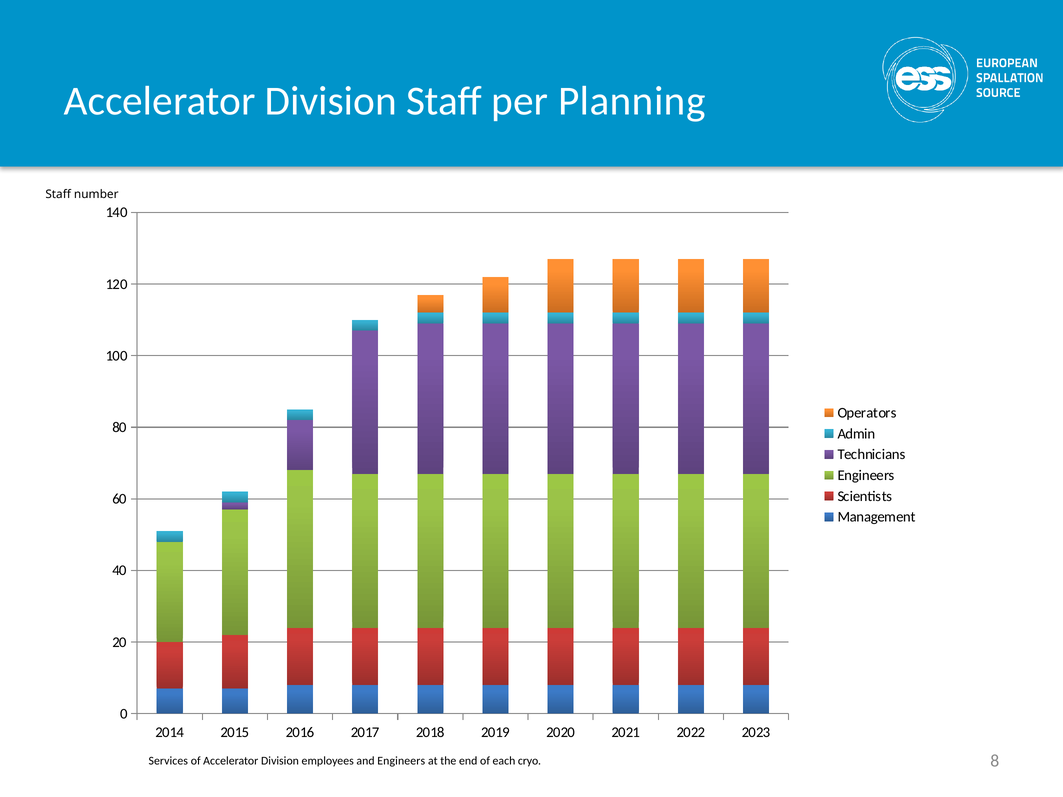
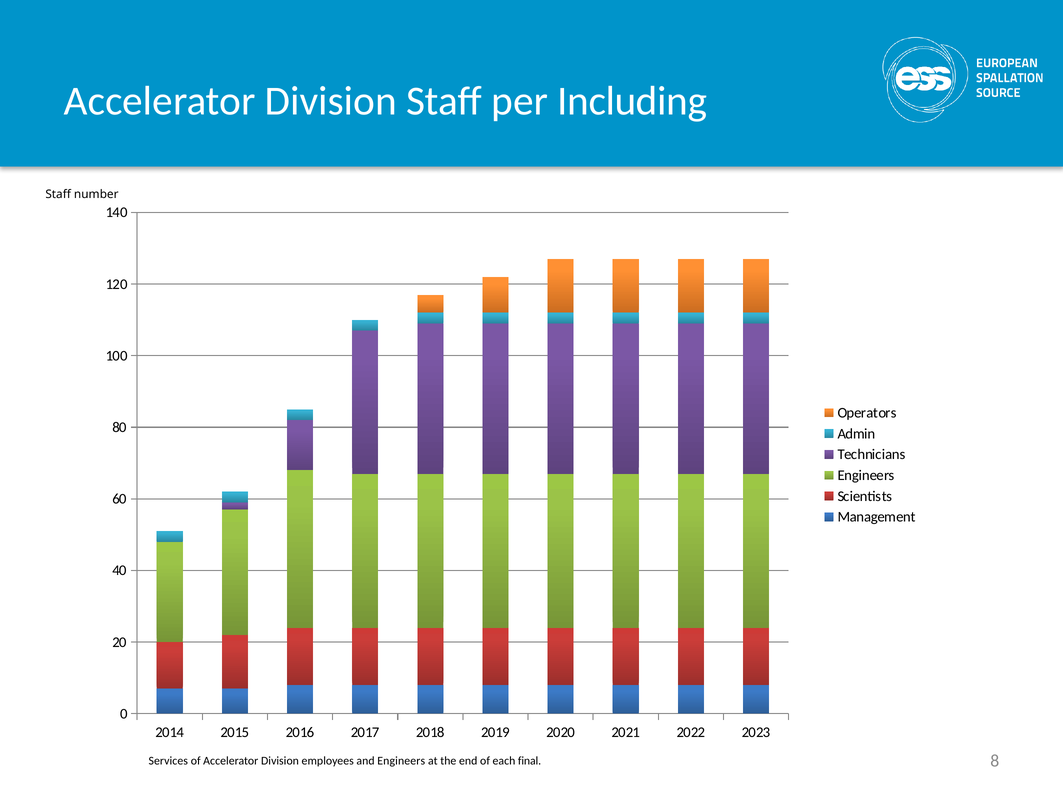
Planning: Planning -> Including
cryo: cryo -> final
